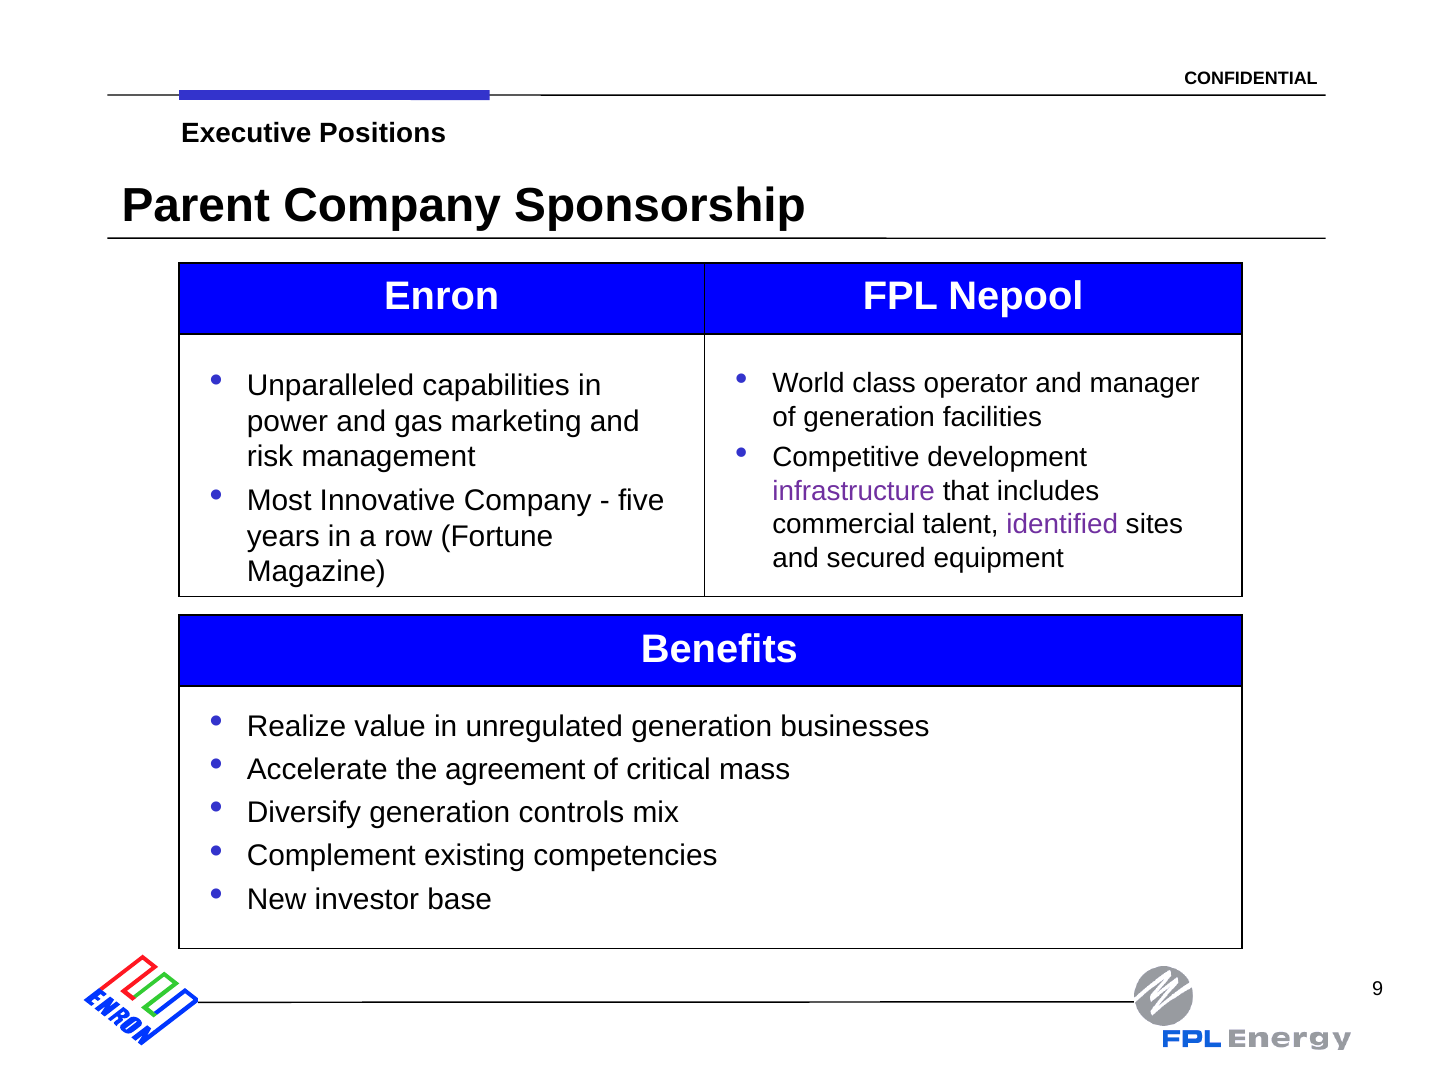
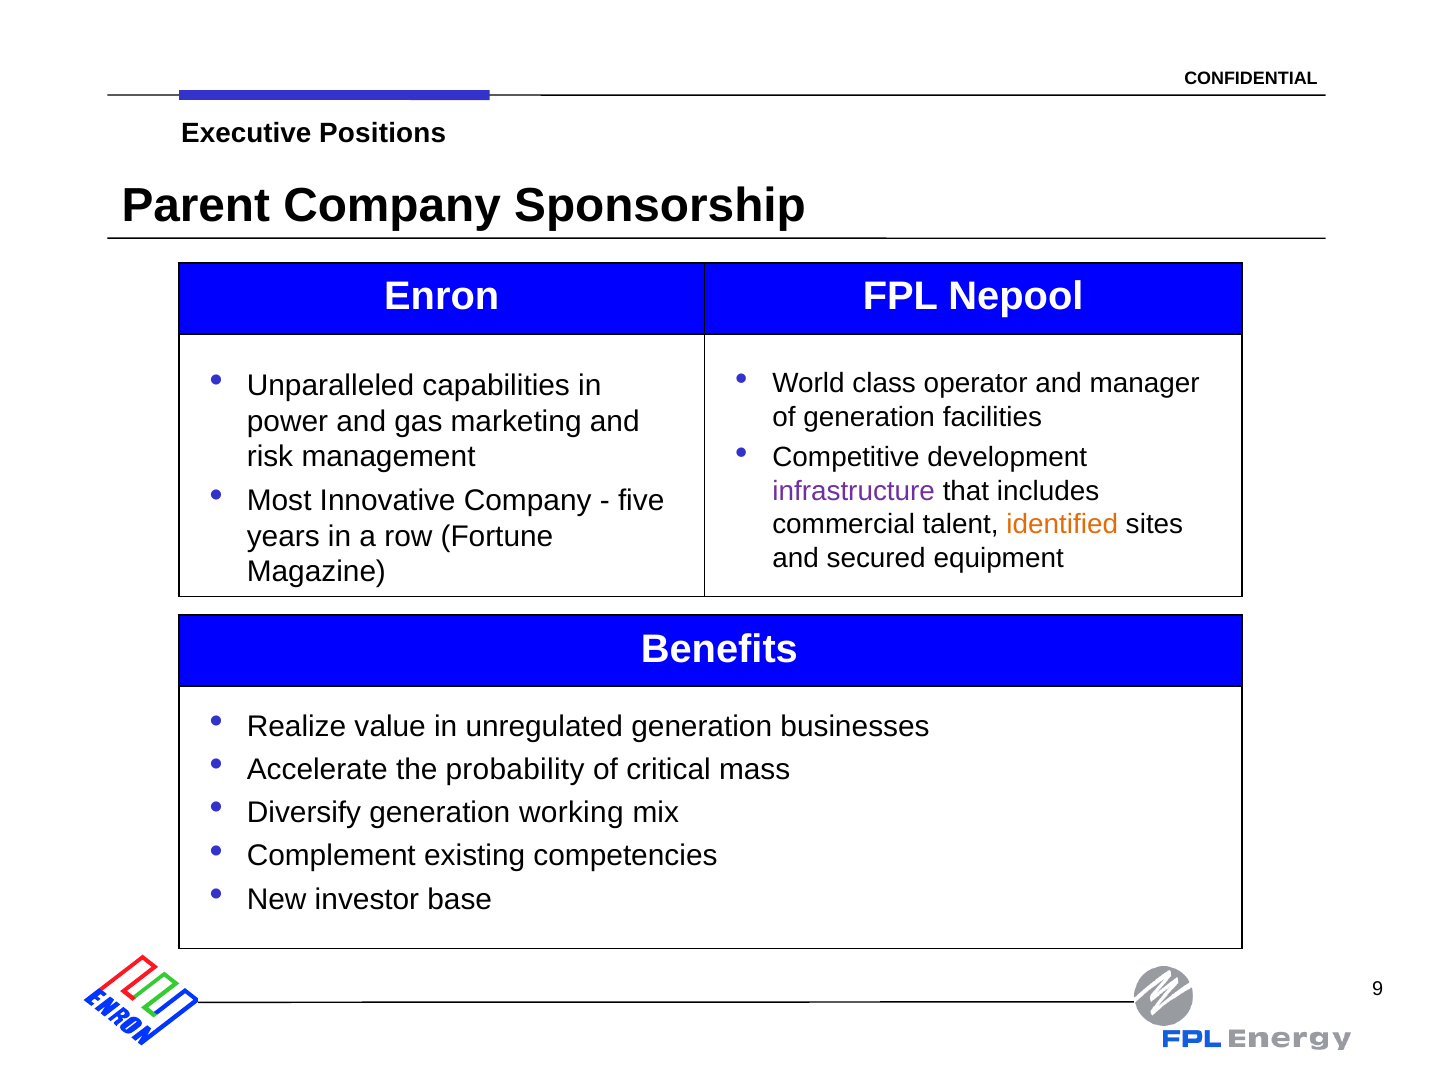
identified colour: purple -> orange
agreement: agreement -> probability
controls: controls -> working
